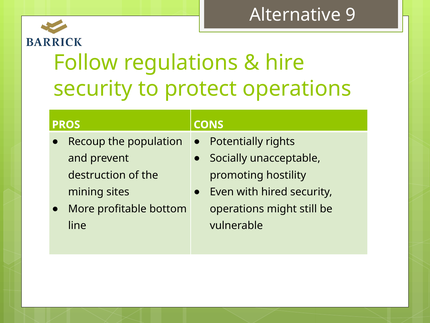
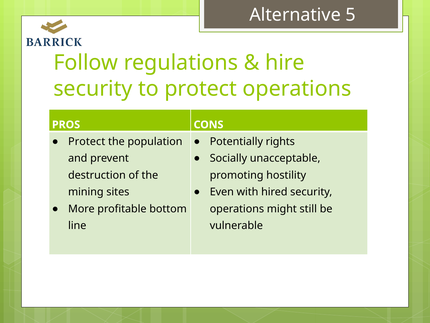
9: 9 -> 5
Recoup at (87, 141): Recoup -> Protect
